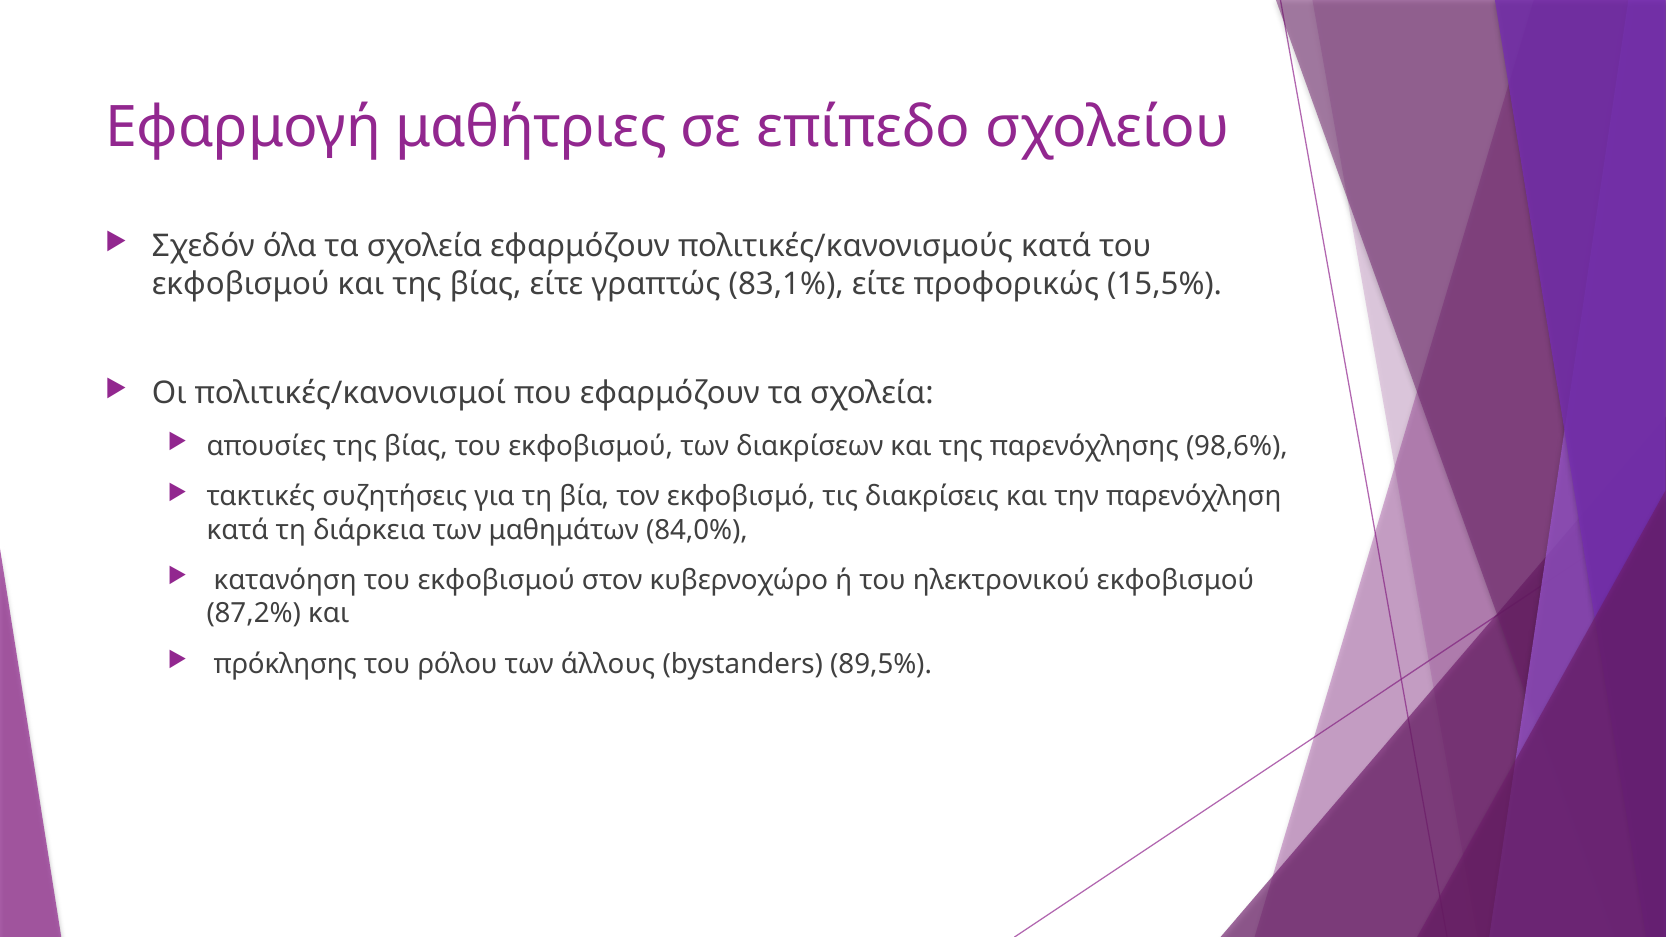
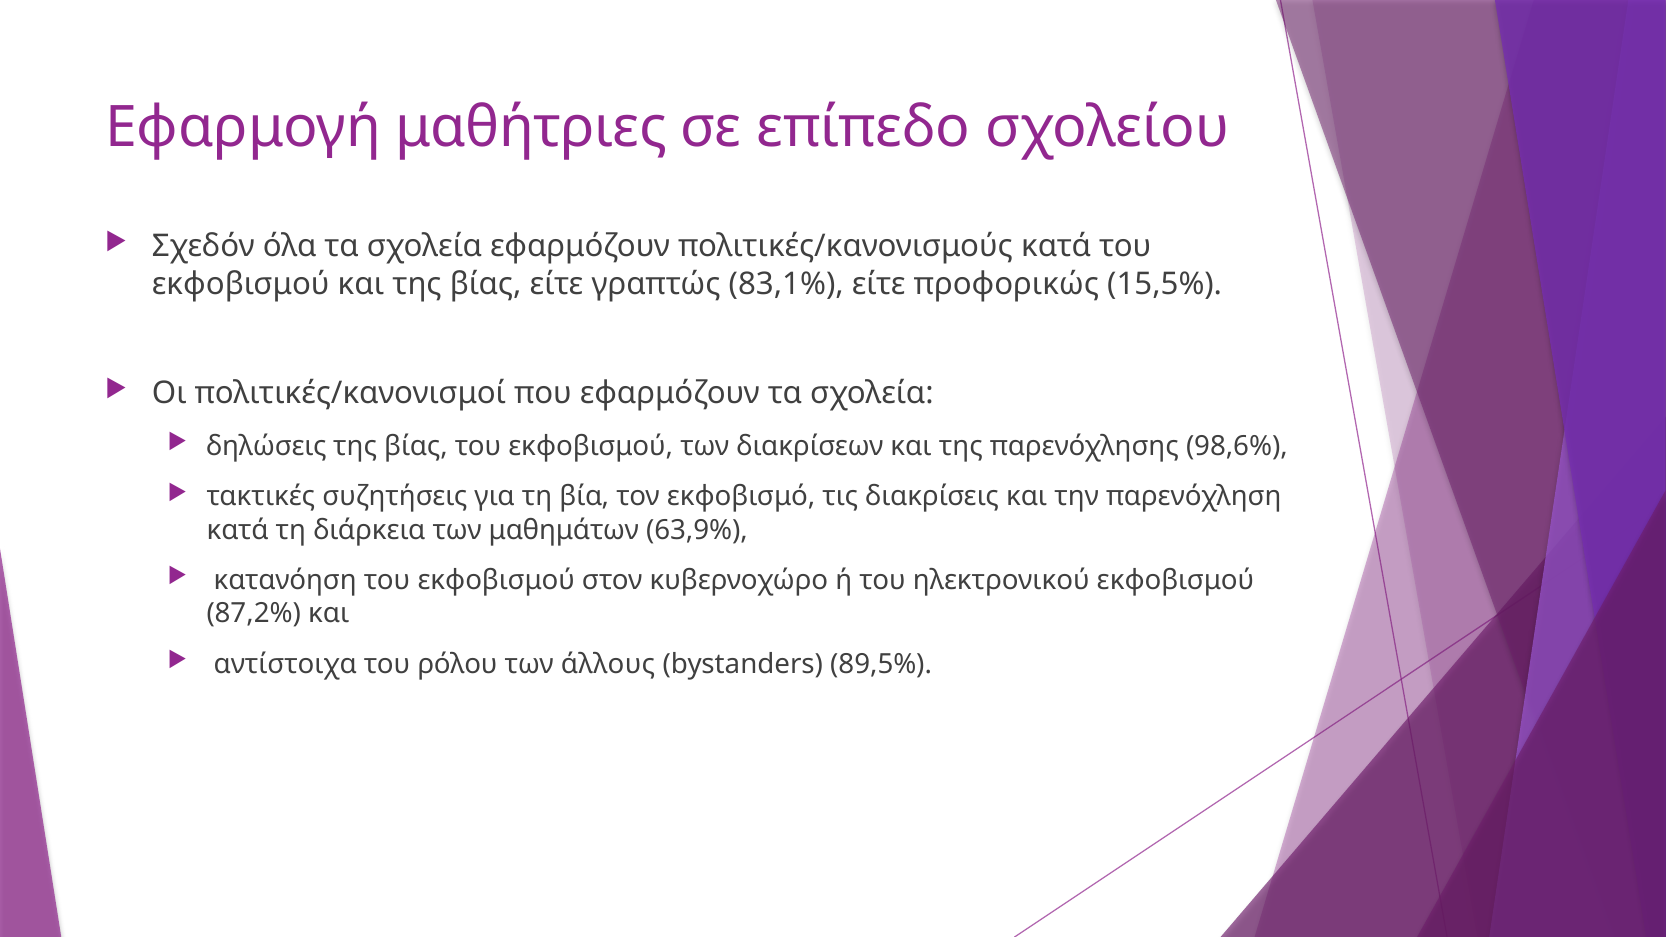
απουσίες: απουσίες -> δηλώσεις
84,0%: 84,0% -> 63,9%
πρόκλησης: πρόκλησης -> αντίστοιχα
